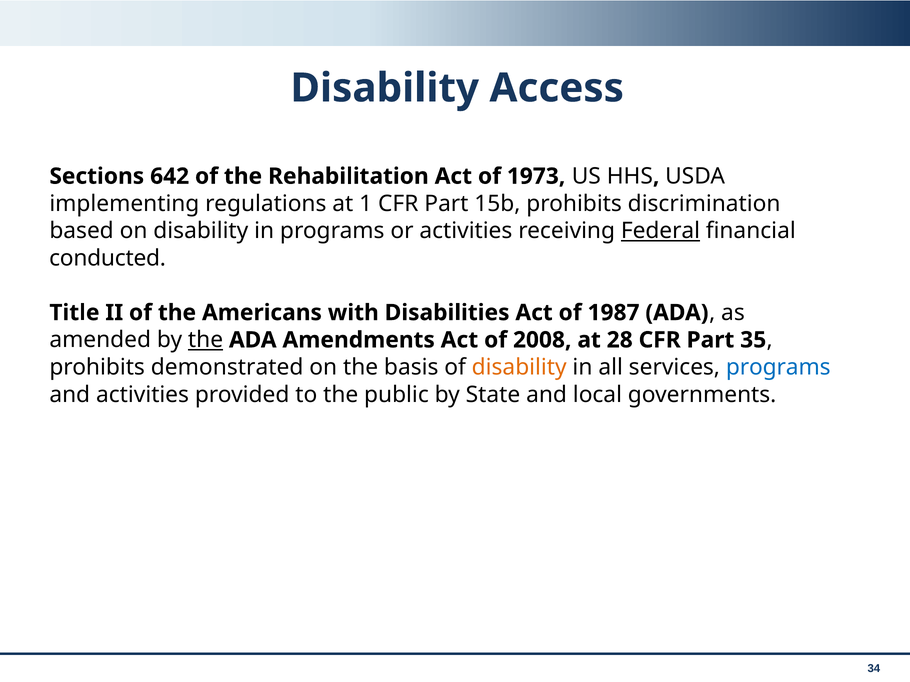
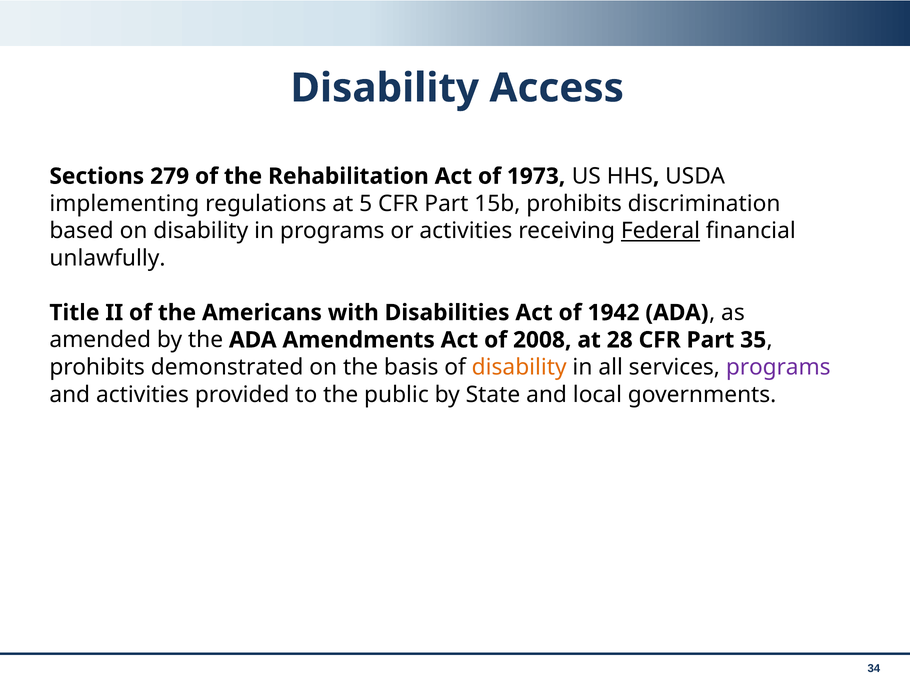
642: 642 -> 279
1: 1 -> 5
conducted: conducted -> unlawfully
1987: 1987 -> 1942
the at (206, 340) underline: present -> none
programs at (778, 367) colour: blue -> purple
